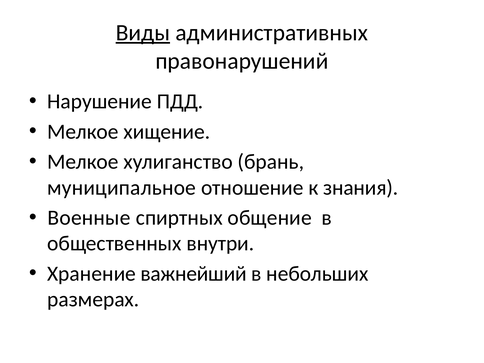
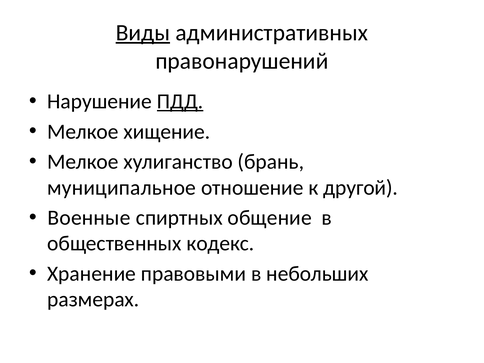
ПДД underline: none -> present
знания: знания -> другой
внутри: внутри -> кодекс
важнейший: важнейший -> правовыми
